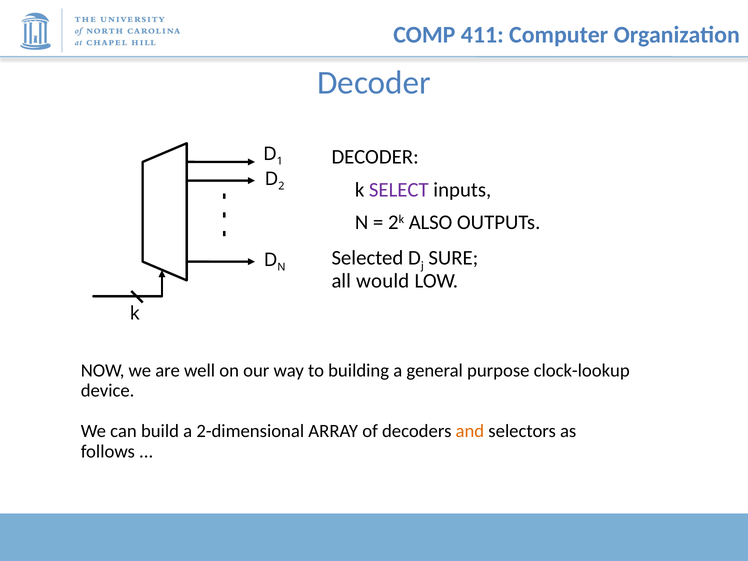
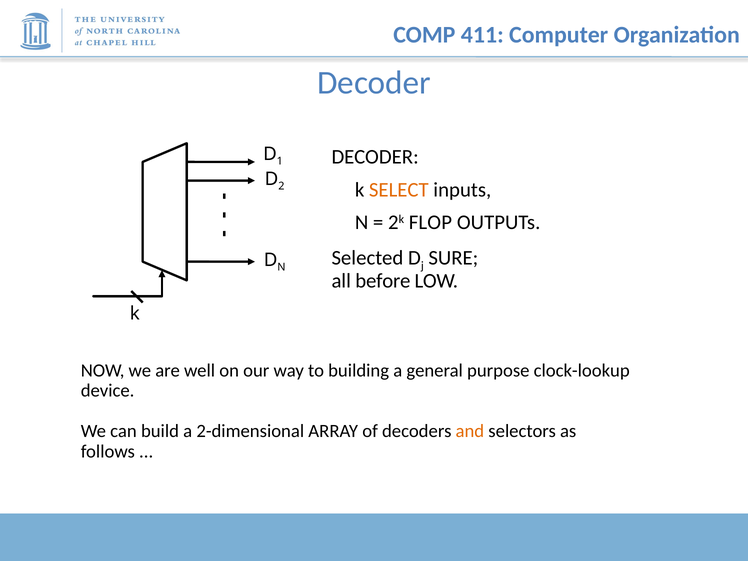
SELECT colour: purple -> orange
ALSO: ALSO -> FLOP
would: would -> before
